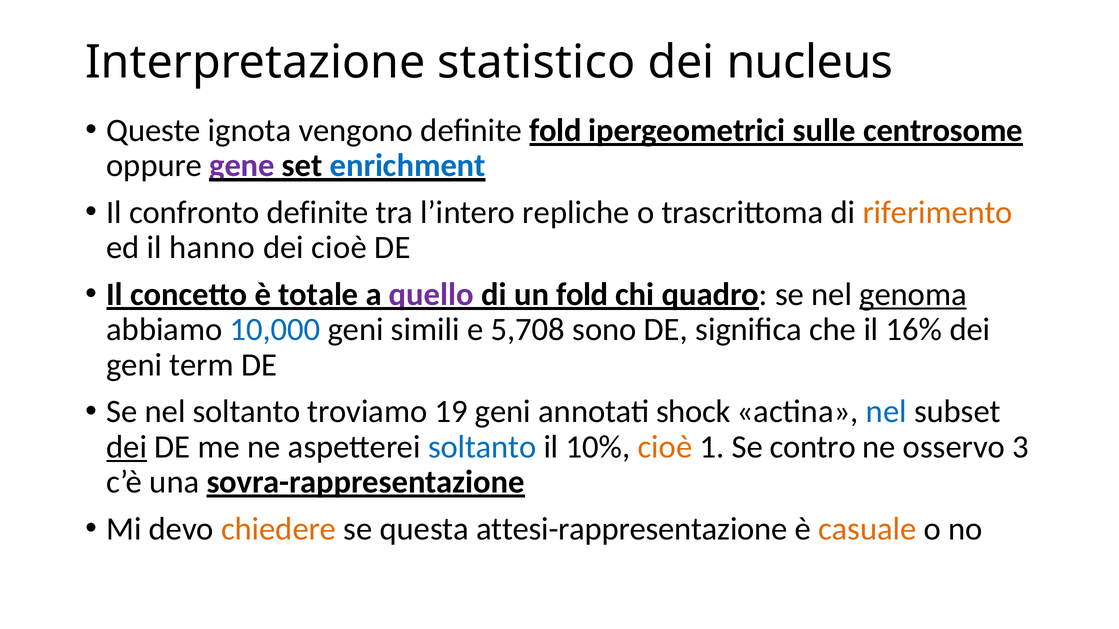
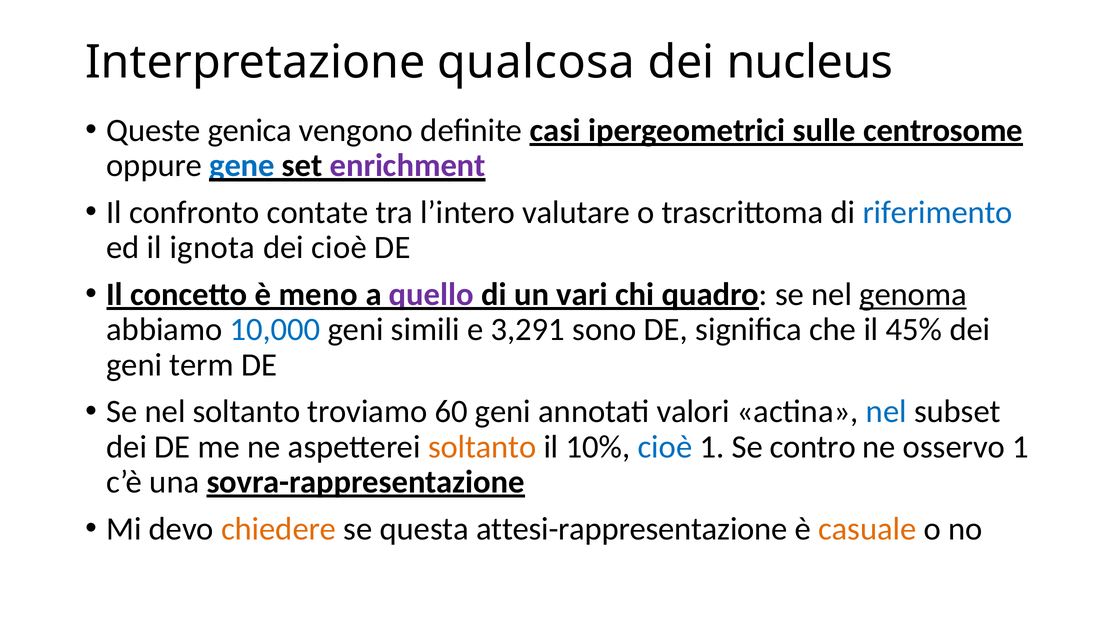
statistico: statistico -> qualcosa
ignota: ignota -> genica
definite fold: fold -> casi
gene colour: purple -> blue
enrichment colour: blue -> purple
confronto definite: definite -> contate
repliche: repliche -> valutare
riferimento colour: orange -> blue
hanno: hanno -> ignota
totale: totale -> meno
un fold: fold -> vari
5,708: 5,708 -> 3,291
16%: 16% -> 45%
19: 19 -> 60
shock: shock -> valori
dei at (127, 447) underline: present -> none
soltanto at (482, 447) colour: blue -> orange
cioè at (665, 447) colour: orange -> blue
osservo 3: 3 -> 1
